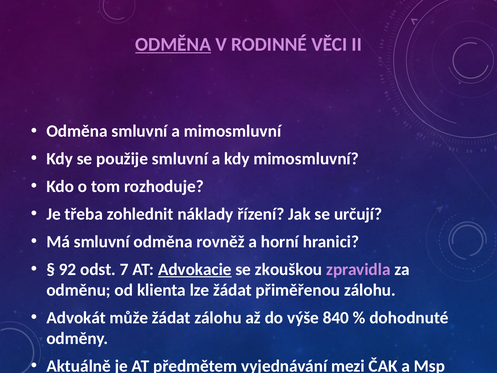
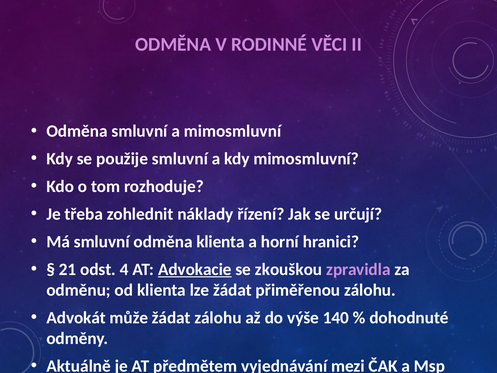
ODMĚNA at (173, 45) underline: present -> none
odměna rovněž: rovněž -> klienta
92: 92 -> 21
7: 7 -> 4
840: 840 -> 140
